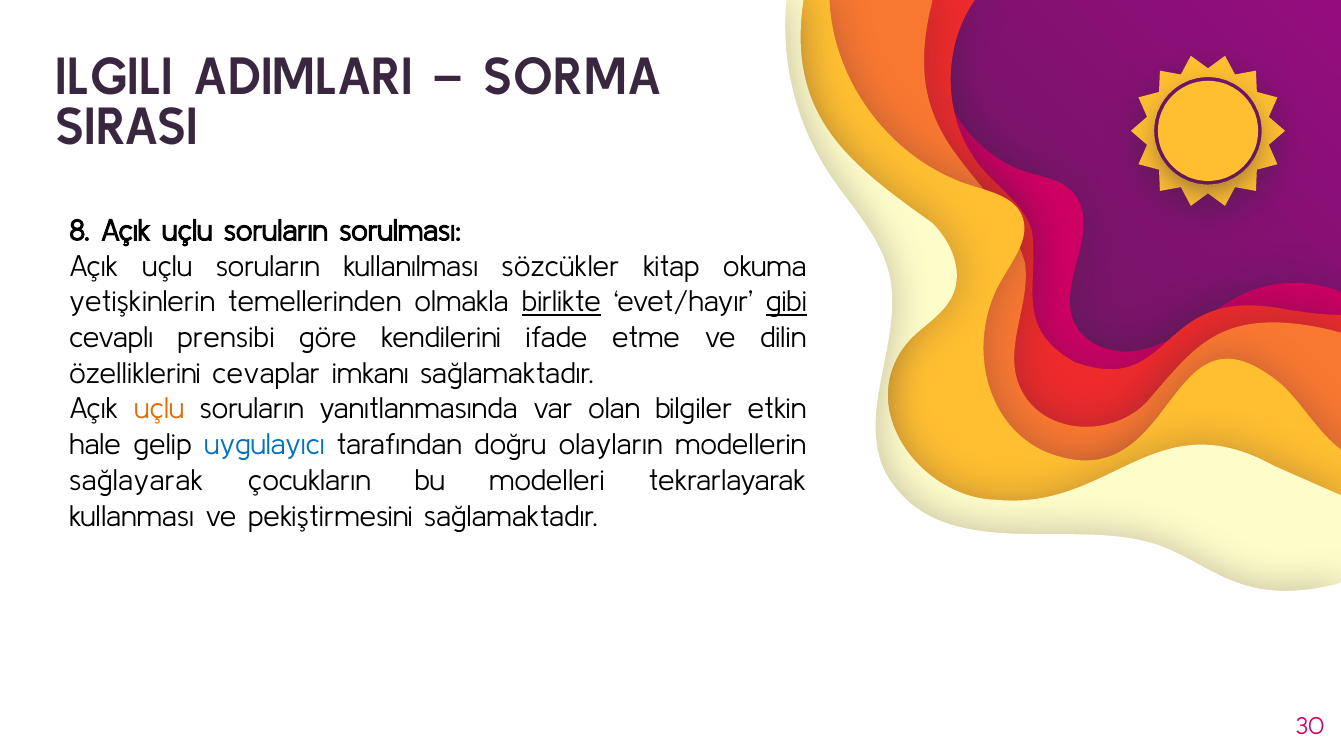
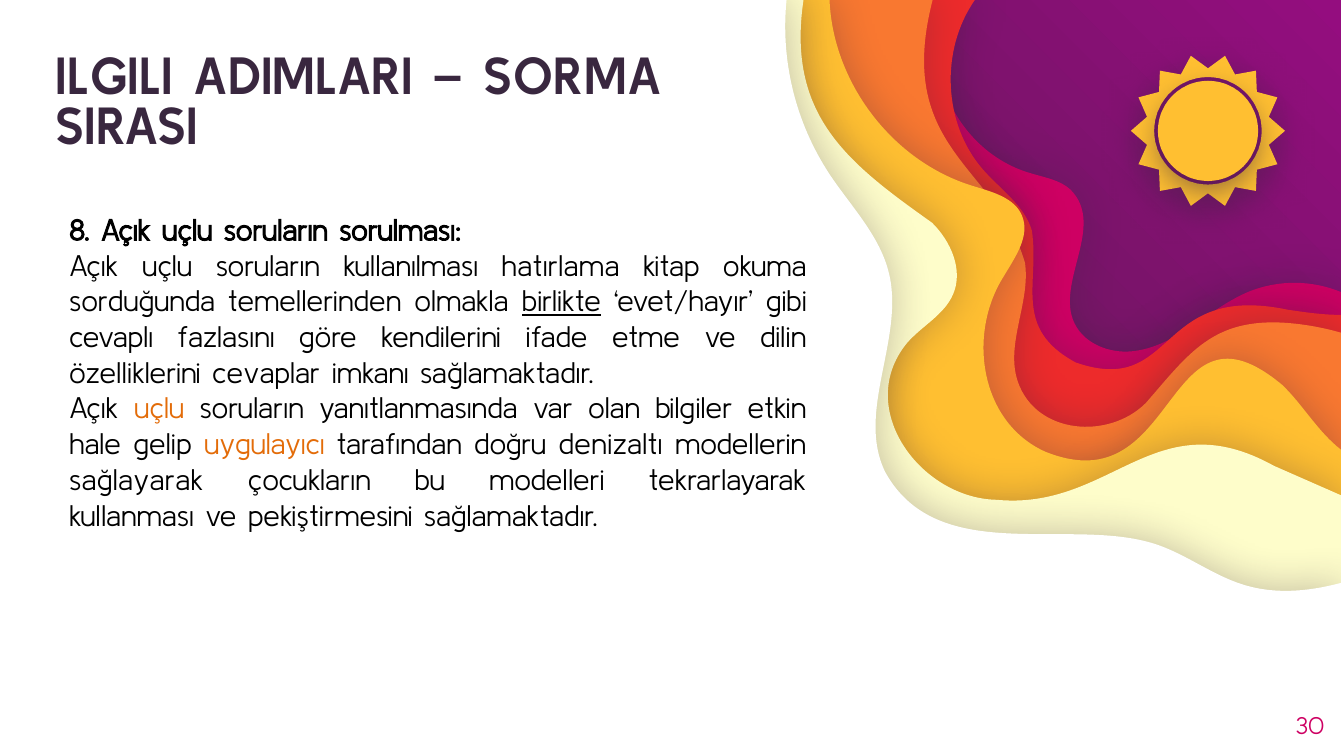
sözcükler: sözcükler -> hatırlama
yetişkinlerin: yetişkinlerin -> sorduğunda
gibi underline: present -> none
prensibi: prensibi -> fazlasını
uygulayıcı colour: blue -> orange
olayların: olayların -> denizaltı
